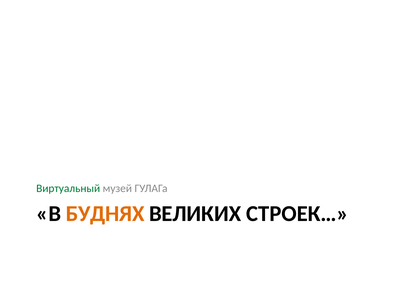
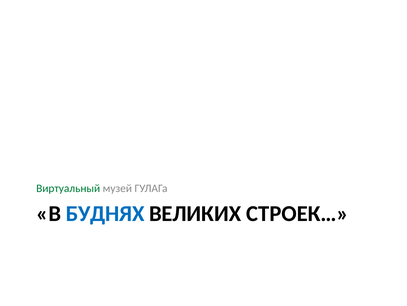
БУДНЯХ colour: orange -> blue
